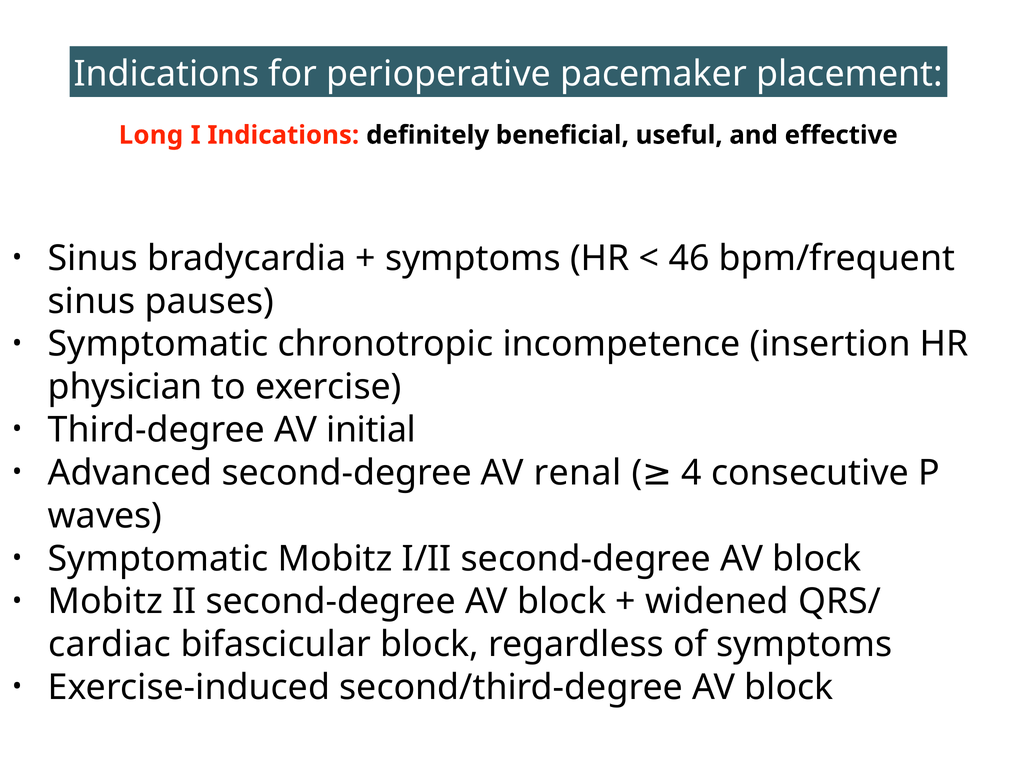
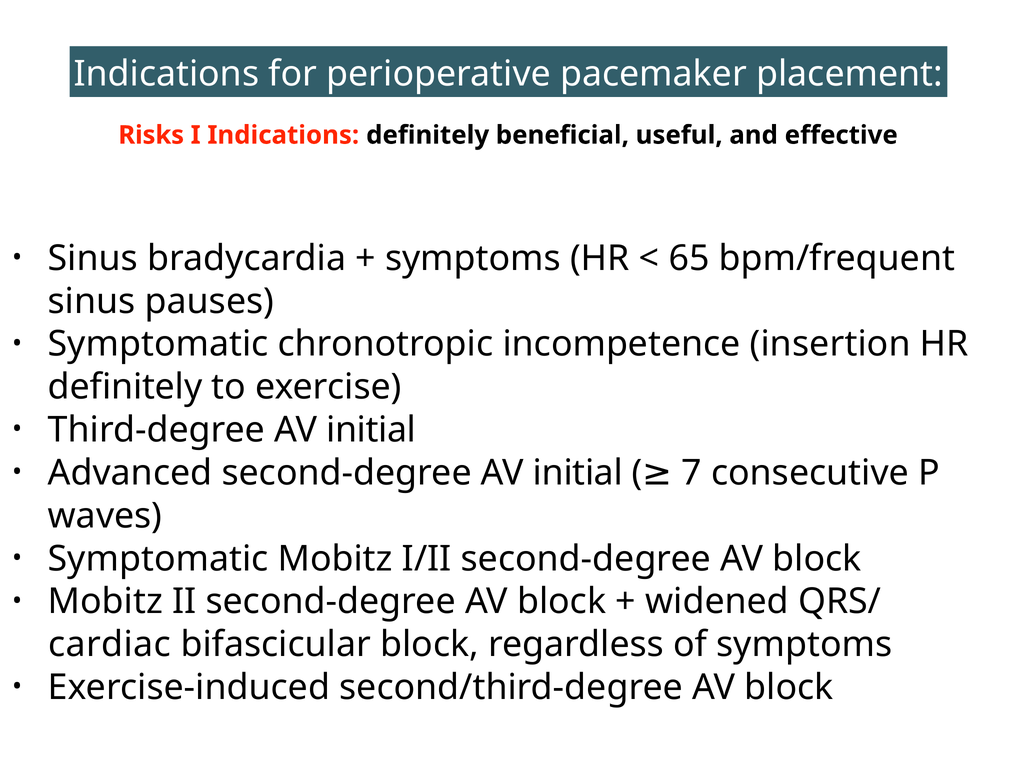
Long: Long -> Risks
46: 46 -> 65
physician at (125, 387): physician -> definitely
second-degree AV renal: renal -> initial
4: 4 -> 7
